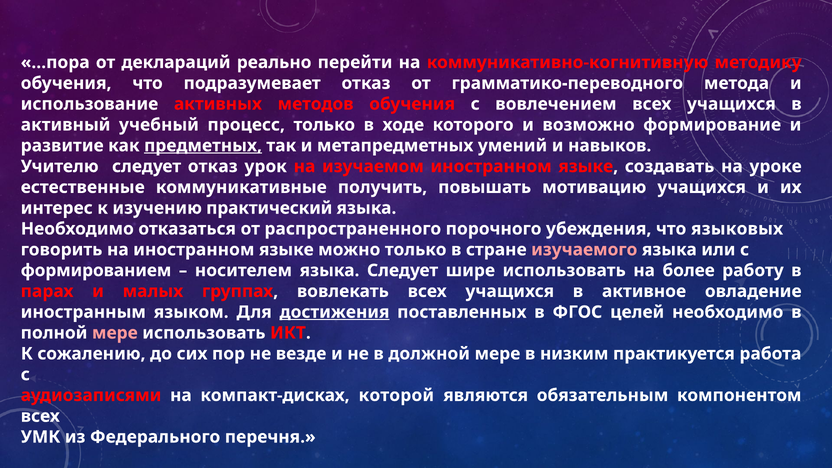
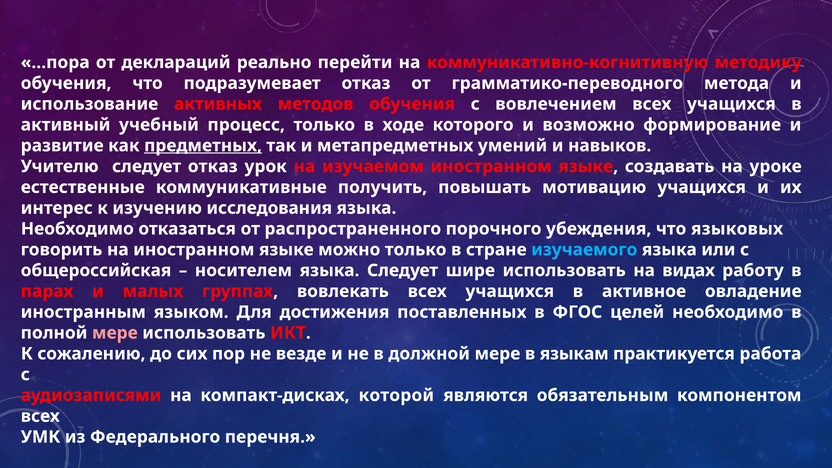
практический: практический -> исследования
изучаемого colour: pink -> light blue
формированием: формированием -> общероссийская
более: более -> видах
достижения underline: present -> none
низким: низким -> языкам
